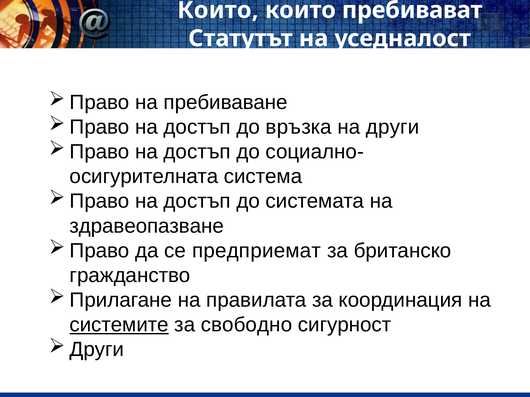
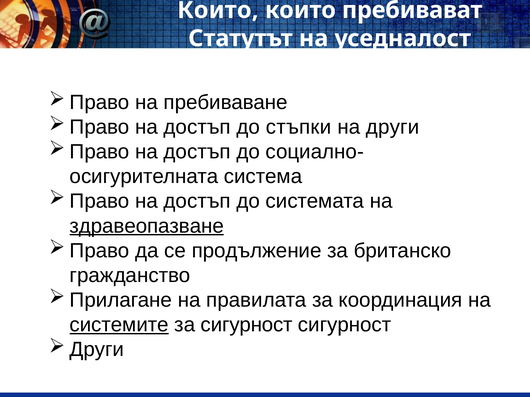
връзка: връзка -> стъпки
здравеопазване underline: none -> present
предприемат: предприемат -> продължение
за свободно: свободно -> сигурност
